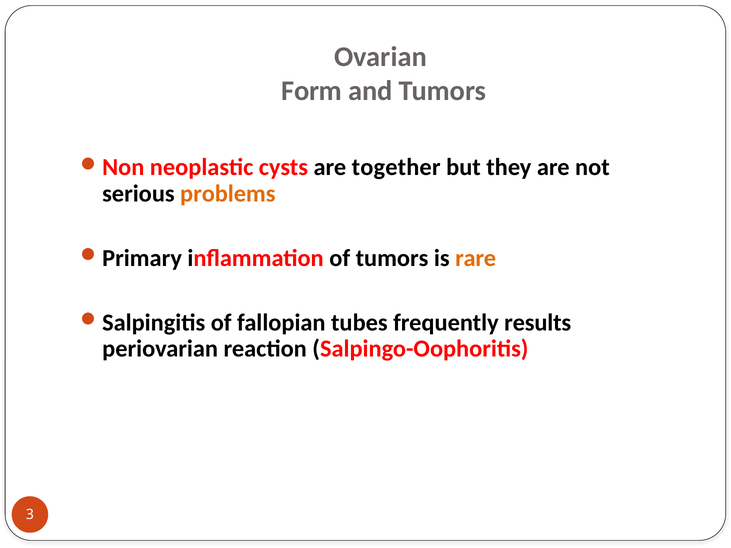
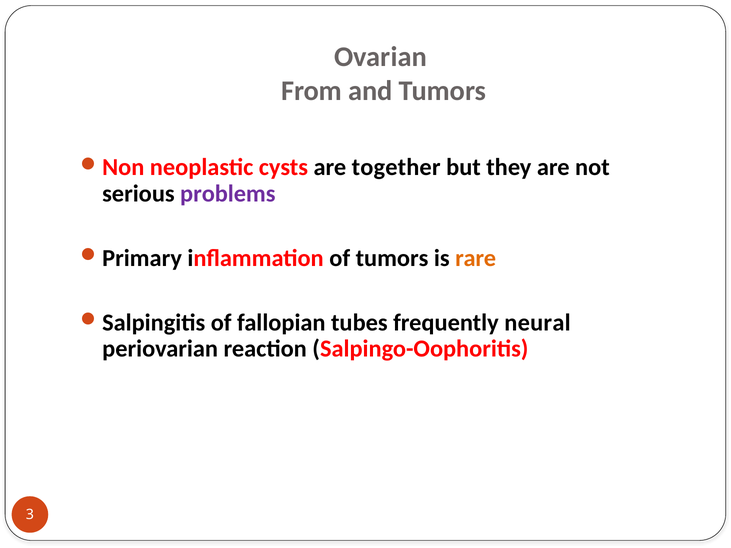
Form: Form -> From
problems colour: orange -> purple
results: results -> neural
